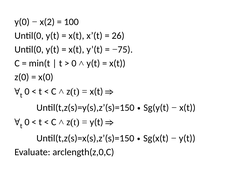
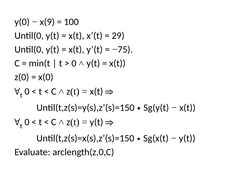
x(2: x(2 -> x(9
26: 26 -> 29
